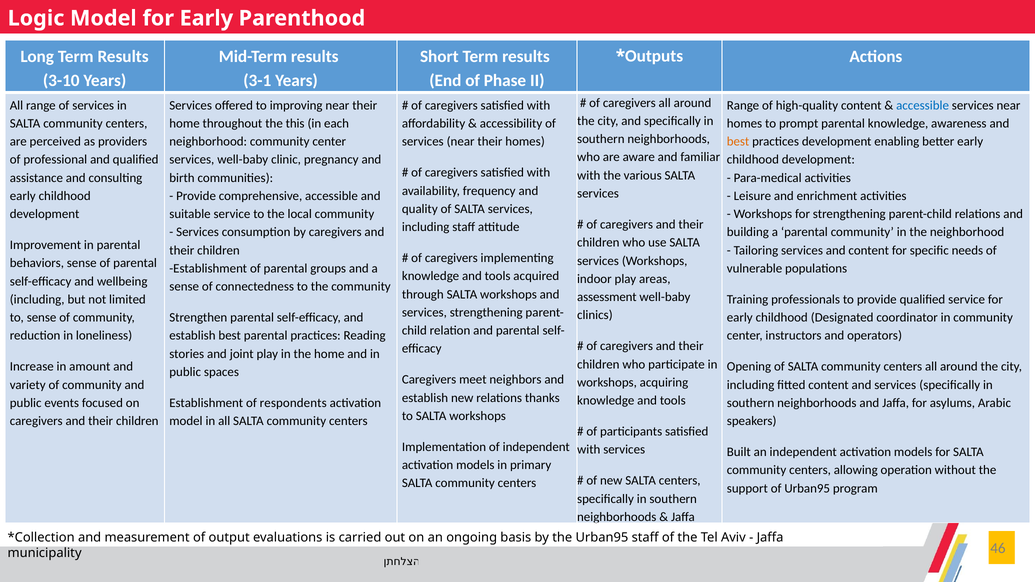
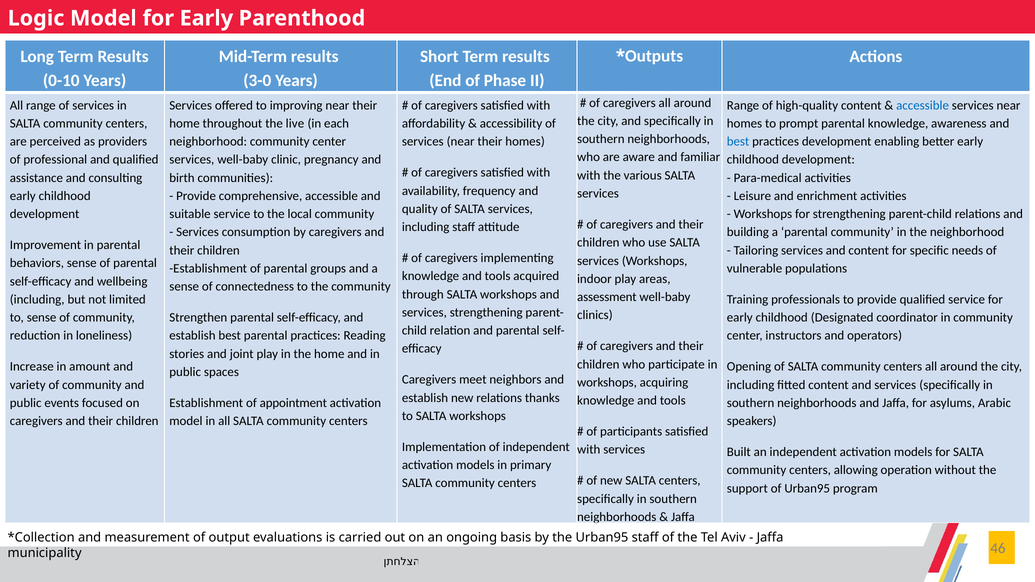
3-10: 3-10 -> 0-10
3-1: 3-1 -> 3-0
this: this -> live
best at (738, 142) colour: orange -> blue
respondents: respondents -> appointment
